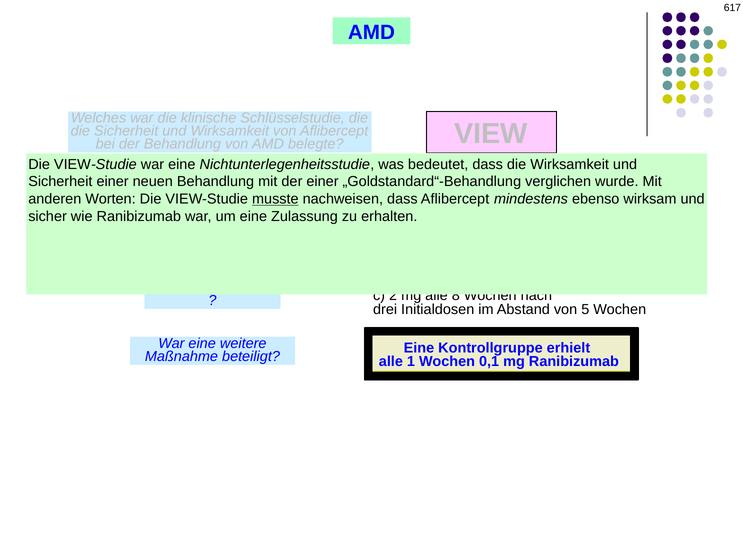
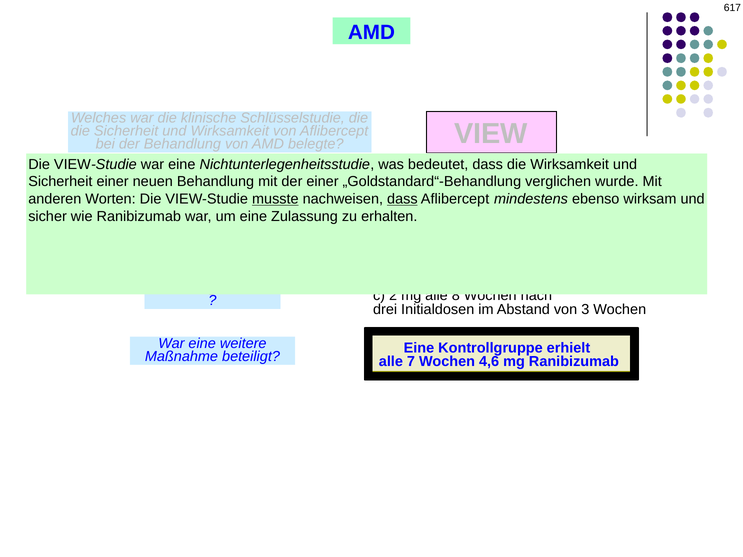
dass at (402, 199) underline: none -> present
von 5: 5 -> 3
alle 1: 1 -> 7
0,1: 0,1 -> 4,6
